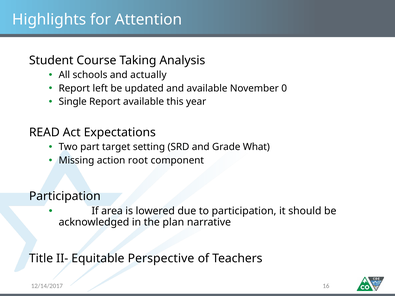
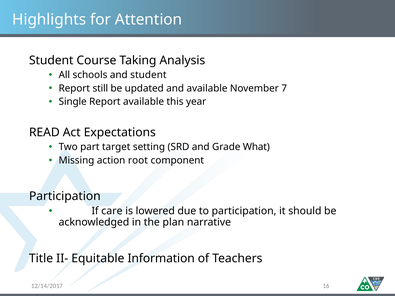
and actually: actually -> student
left: left -> still
0: 0 -> 7
area: area -> care
Perspective: Perspective -> Information
